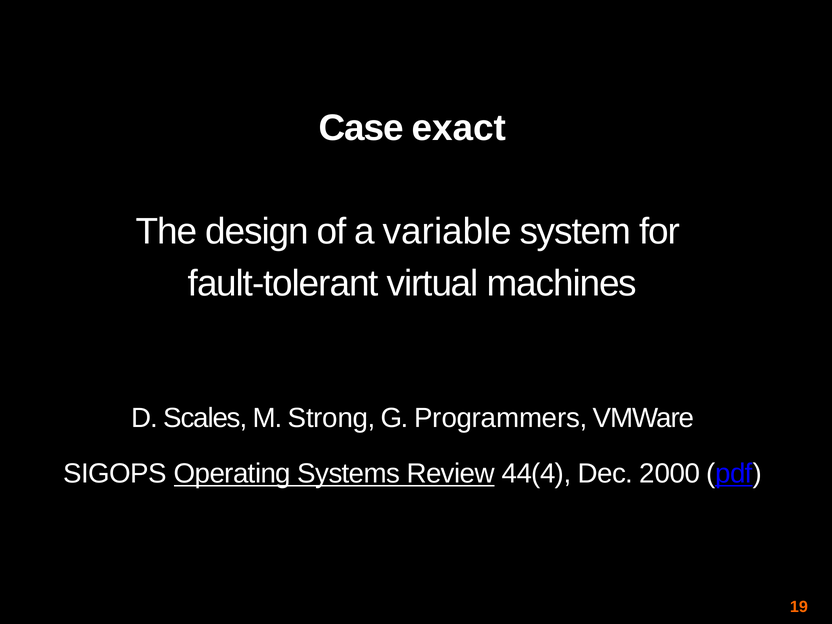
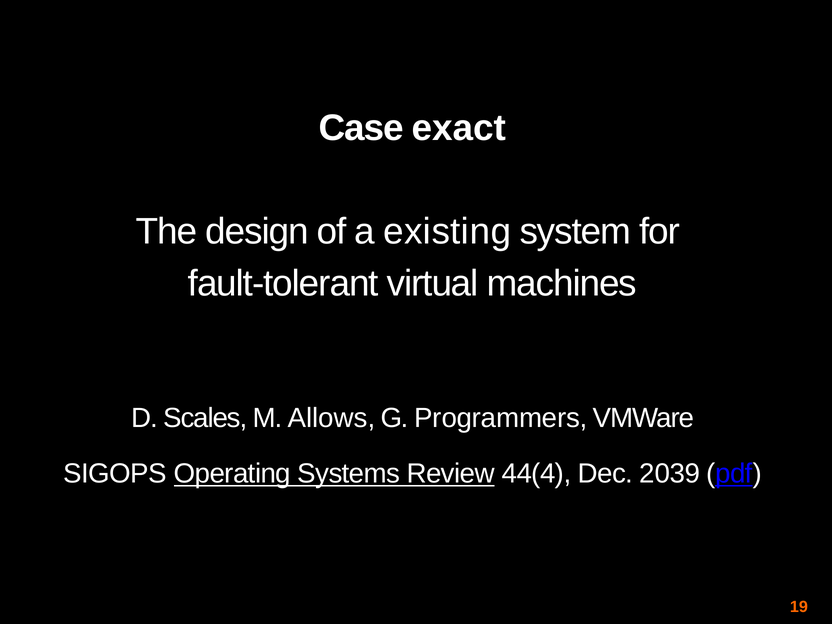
variable: variable -> existing
Strong: Strong -> Allows
2000: 2000 -> 2039
